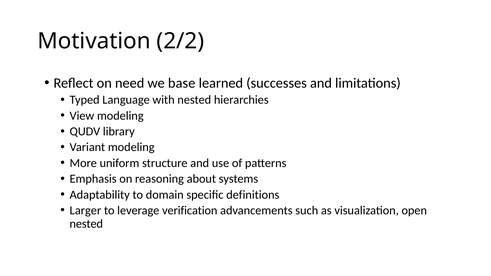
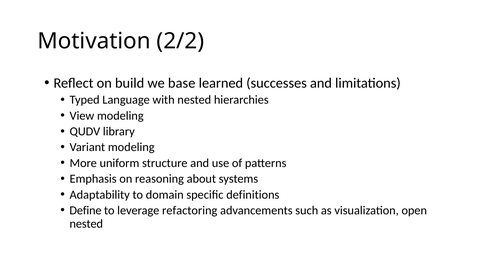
need: need -> build
Larger: Larger -> Define
verification: verification -> refactoring
